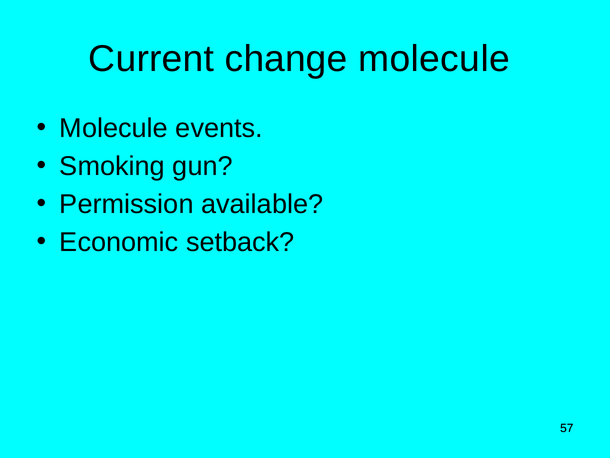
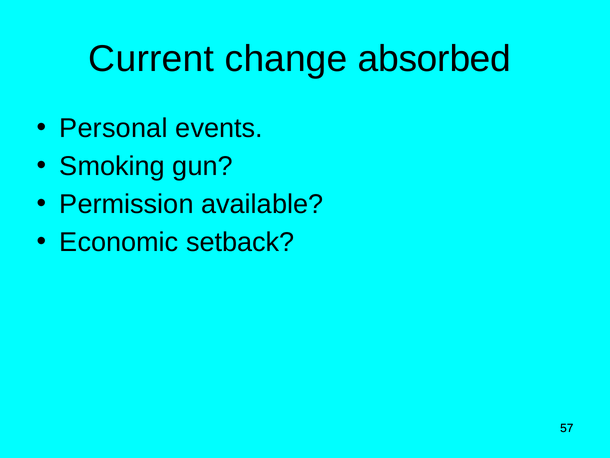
change molecule: molecule -> absorbed
Molecule at (114, 128): Molecule -> Personal
